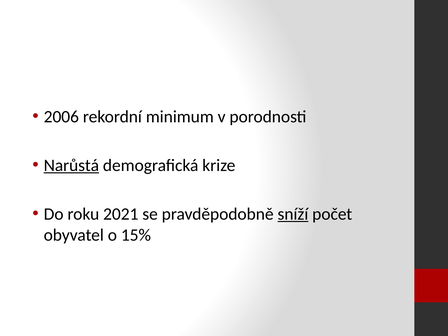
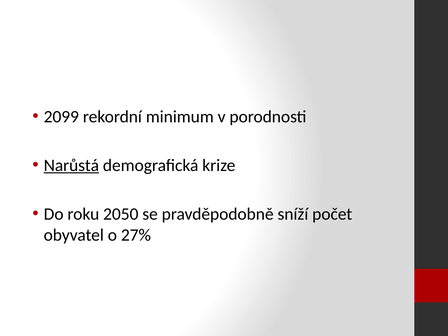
2006: 2006 -> 2099
2021: 2021 -> 2050
sníží underline: present -> none
15%: 15% -> 27%
